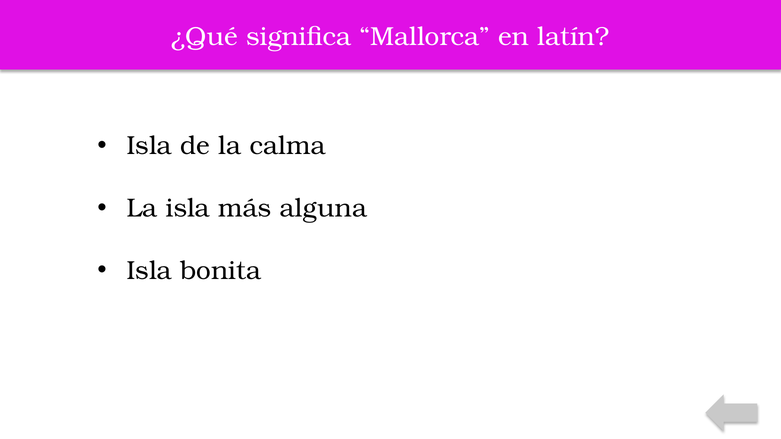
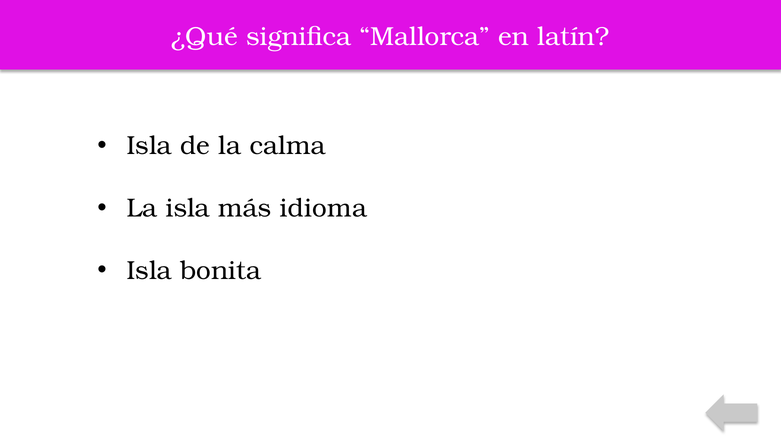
alguna: alguna -> idioma
